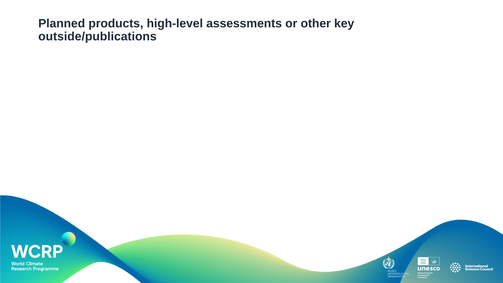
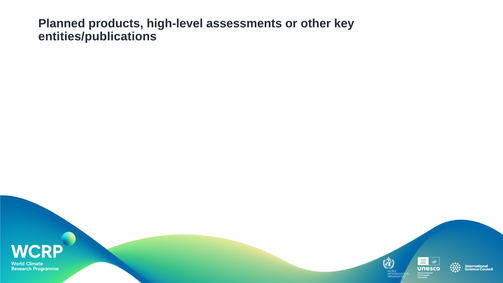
outside/publications: outside/publications -> entities/publications
